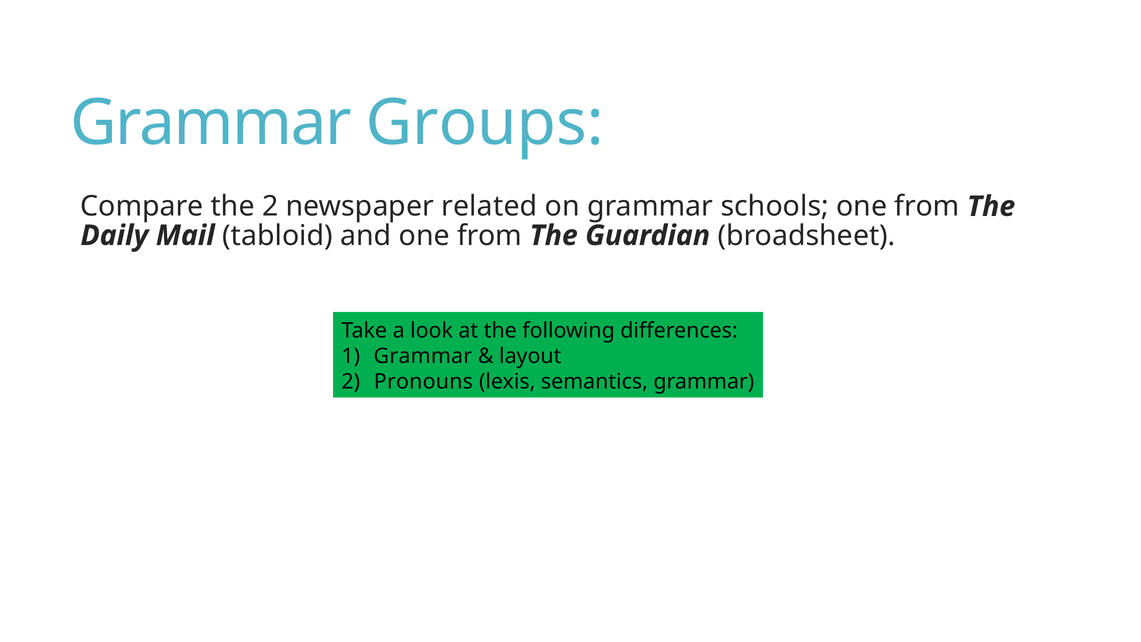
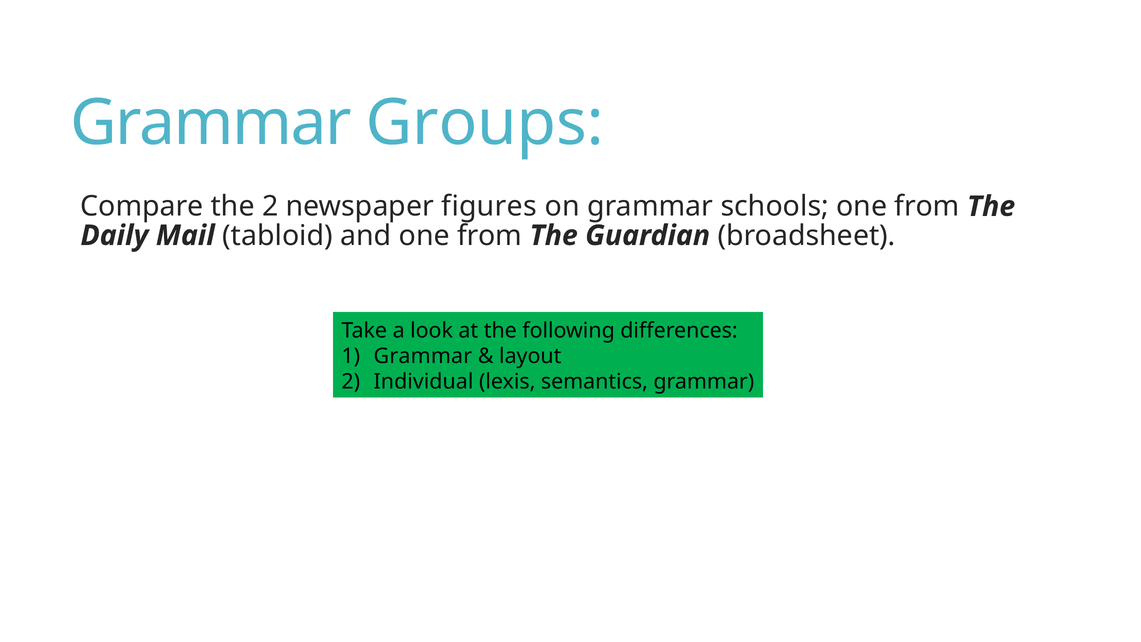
related: related -> figures
Pronouns: Pronouns -> Individual
